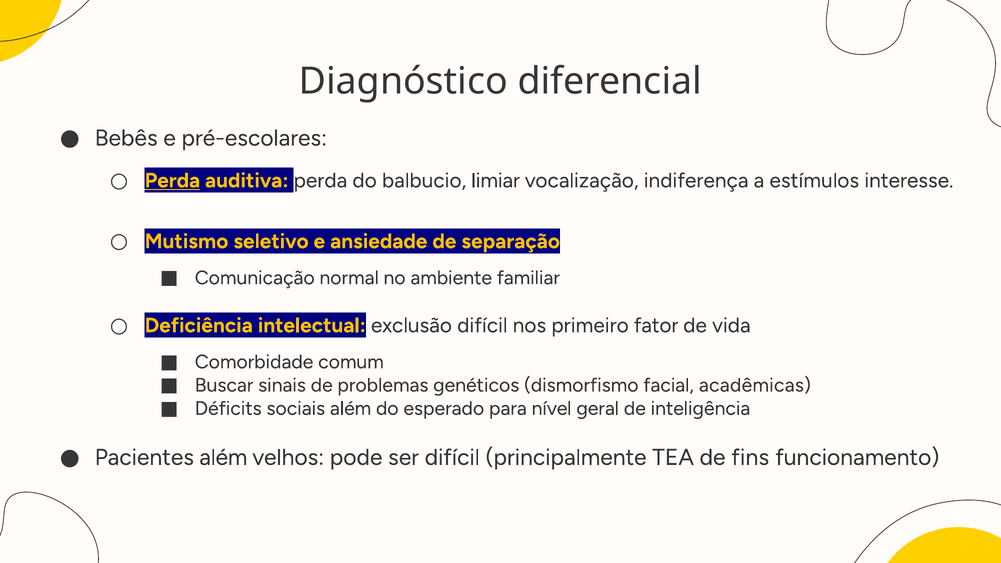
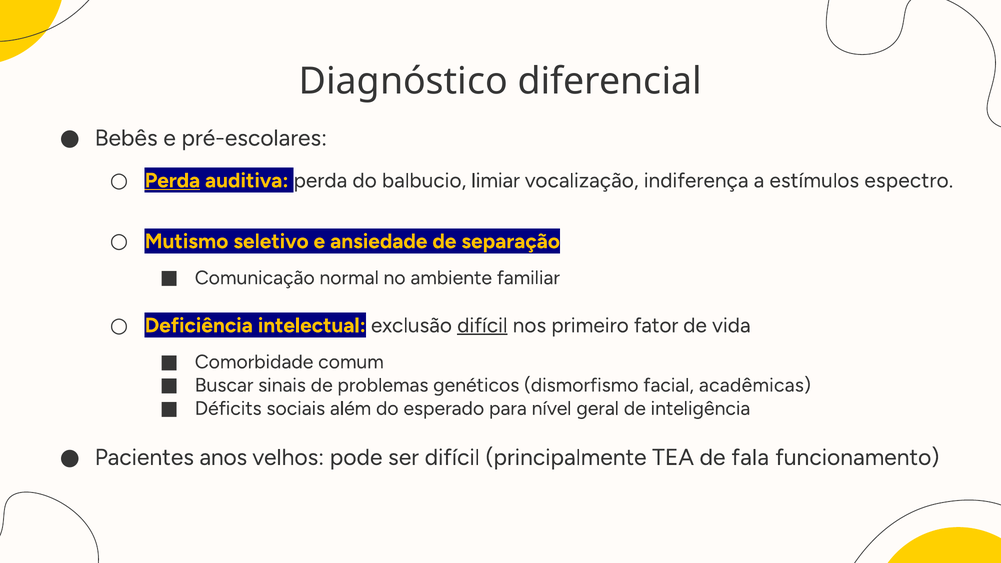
interesse: interesse -> espectro
difícil at (482, 325) underline: none -> present
Pacientes além: além -> anos
fins: fins -> fala
